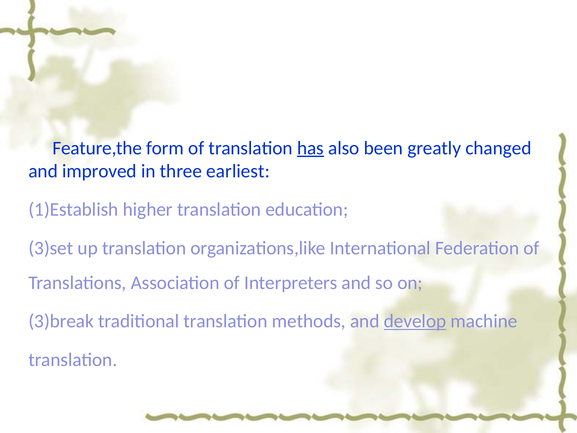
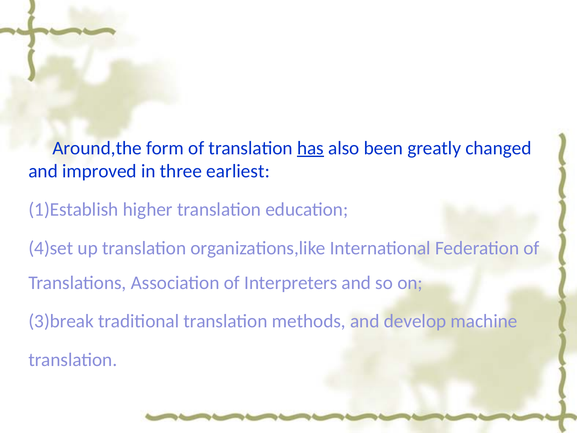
Feature,the: Feature,the -> Around,the
3)set: 3)set -> 4)set
develop underline: present -> none
